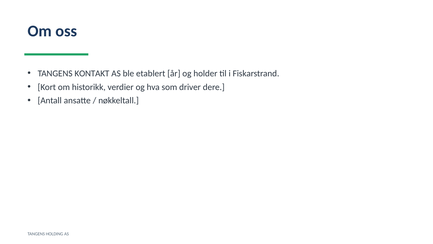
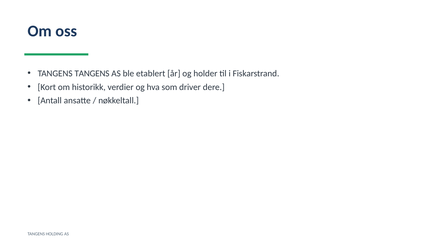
TANGENS KONTAKT: KONTAKT -> TANGENS
